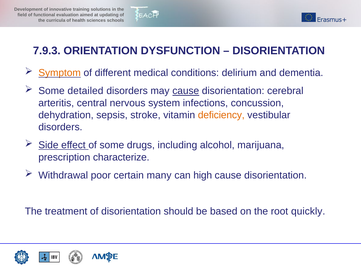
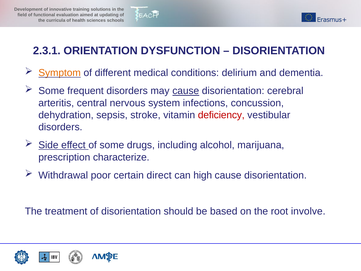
7.9.3: 7.9.3 -> 2.3.1
detailed: detailed -> frequent
deficiency colour: orange -> red
many: many -> direct
quickly: quickly -> involve
